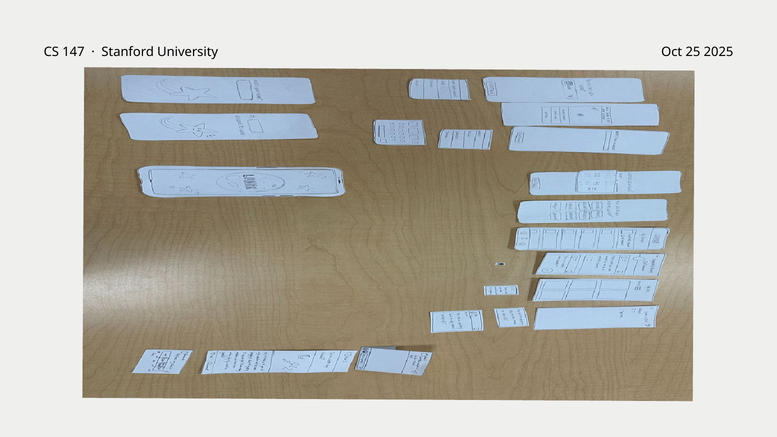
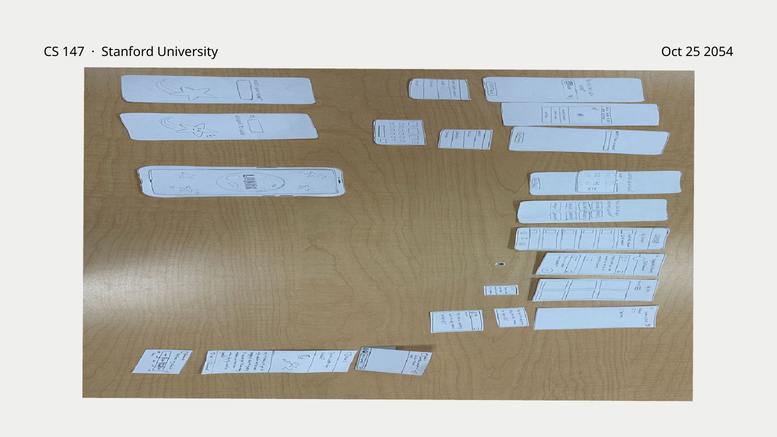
2025: 2025 -> 2054
